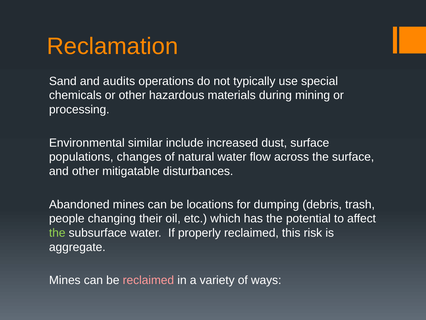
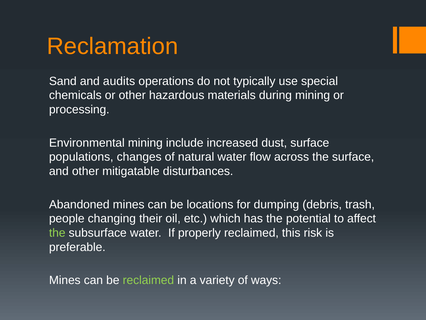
Environmental similar: similar -> mining
aggregate: aggregate -> preferable
reclaimed at (148, 280) colour: pink -> light green
